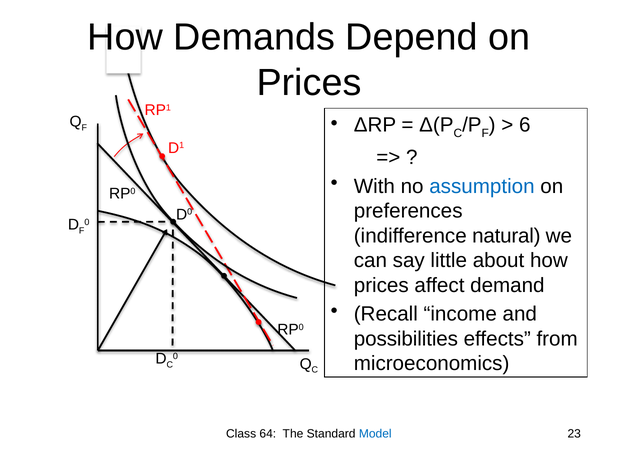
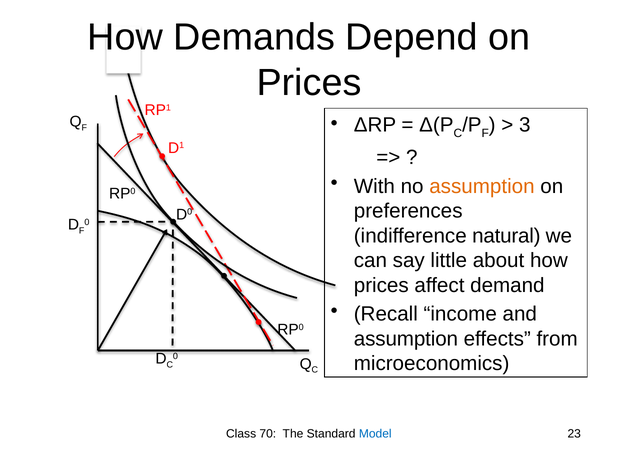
6: 6 -> 3
assumption at (482, 186) colour: blue -> orange
possibilities at (406, 339): possibilities -> assumption
64: 64 -> 70
